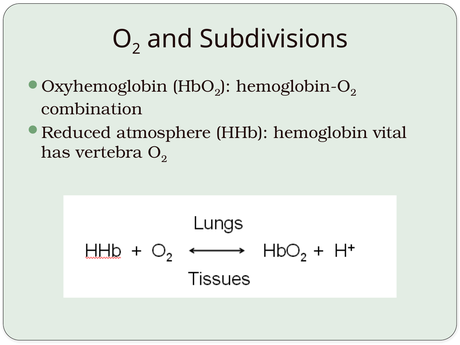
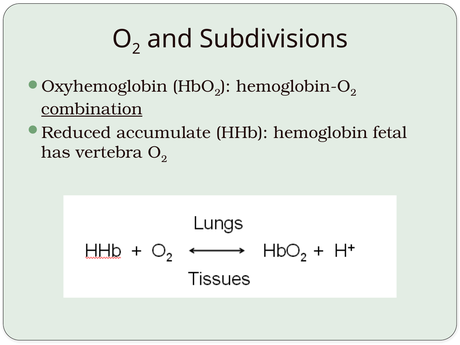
combination underline: none -> present
atmosphere: atmosphere -> accumulate
vital: vital -> fetal
